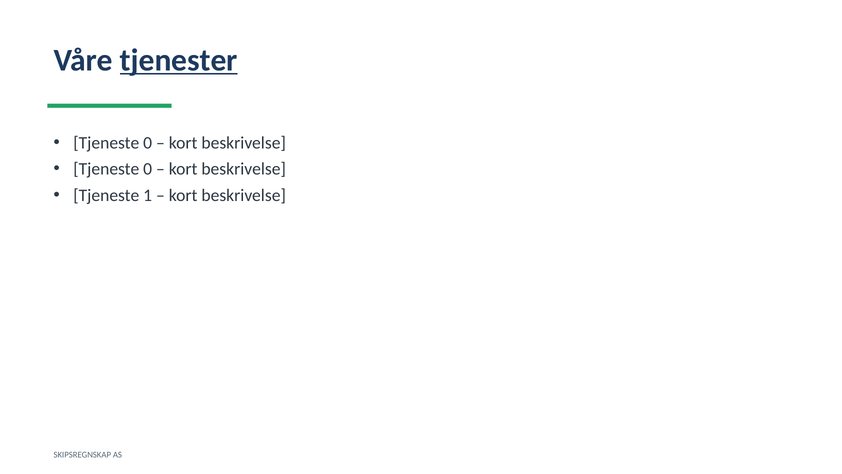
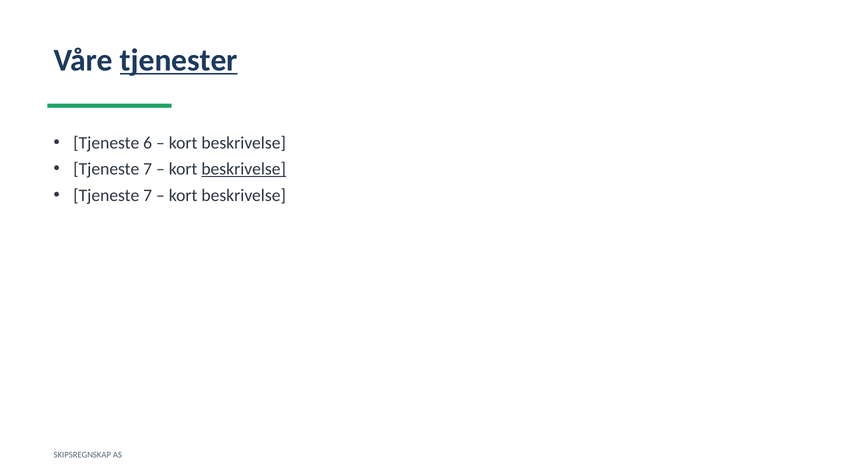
0 at (148, 143): 0 -> 6
0 at (148, 169): 0 -> 7
beskrivelse at (244, 169) underline: none -> present
1 at (148, 195): 1 -> 7
